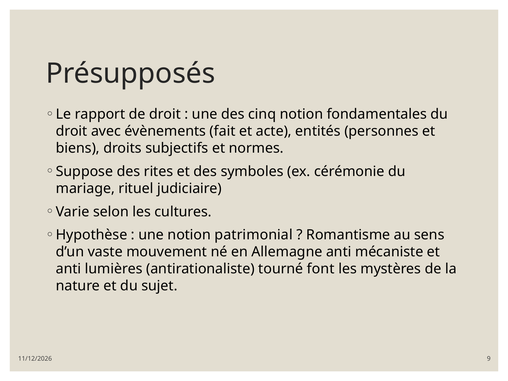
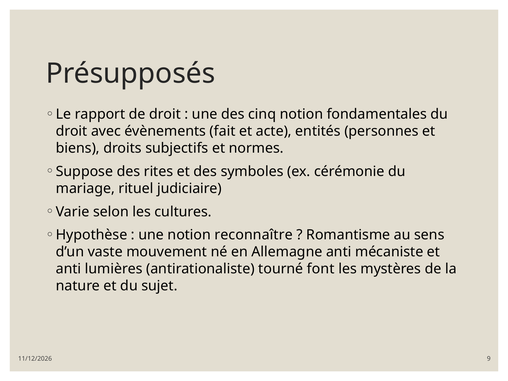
patrimonial: patrimonial -> reconnaître
